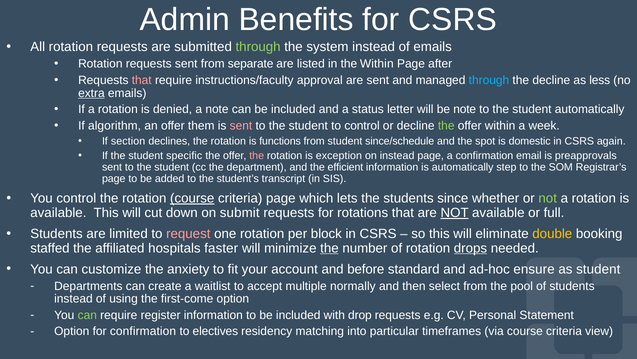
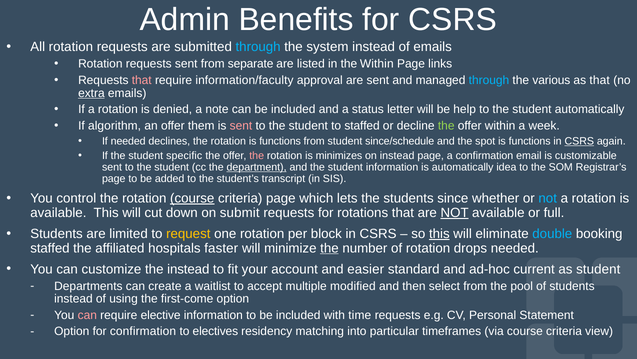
through at (258, 47) colour: light green -> light blue
after: after -> links
instructions/faculty: instructions/faculty -> information/faculty
the decline: decline -> various
as less: less -> that
be note: note -> help
to control: control -> staffed
If section: section -> needed
spot is domestic: domestic -> functions
CSRS at (579, 141) underline: none -> present
exception: exception -> minimizes
preapprovals: preapprovals -> customizable
department underline: none -> present
and the efficient: efficient -> student
step: step -> idea
not at (548, 198) colour: light green -> light blue
request colour: pink -> yellow
this at (439, 233) underline: none -> present
double colour: yellow -> light blue
drops underline: present -> none
the anxiety: anxiety -> instead
before: before -> easier
ensure: ensure -> current
normally: normally -> modified
can at (87, 315) colour: light green -> pink
register: register -> elective
drop: drop -> time
